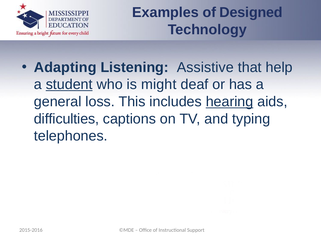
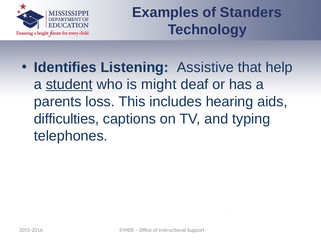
Designed: Designed -> Standers
Adapting: Adapting -> Identifies
general: general -> parents
hearing underline: present -> none
